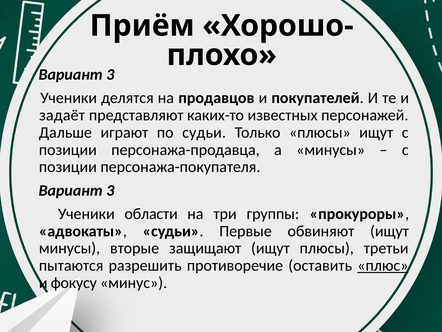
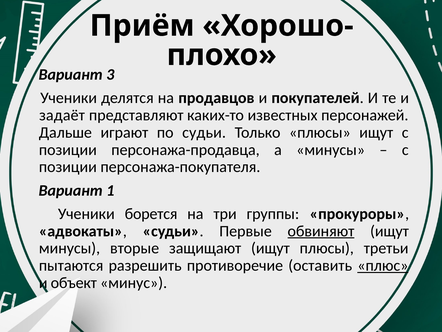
3 at (110, 190): 3 -> 1
области: области -> борется
обвиняют underline: none -> present
фокусу: фокусу -> объект
